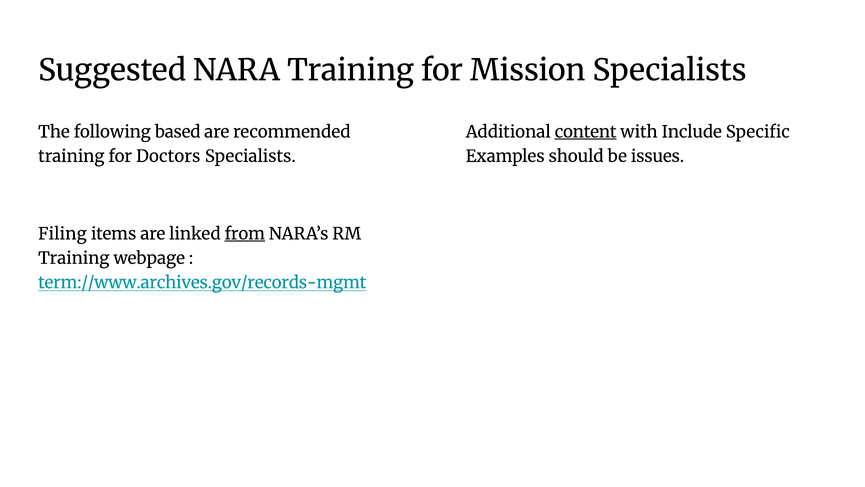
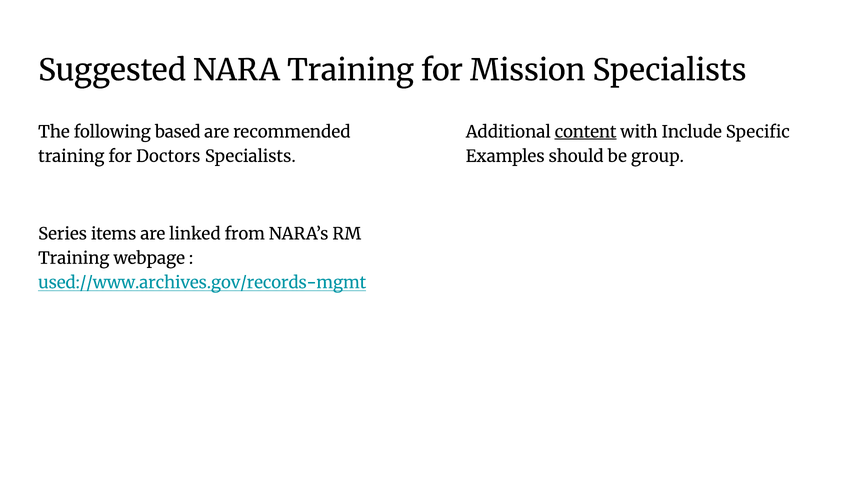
issues: issues -> group
Filing: Filing -> Series
from underline: present -> none
term://www.archives.gov/records-mgmt: term://www.archives.gov/records-mgmt -> used://www.archives.gov/records-mgmt
